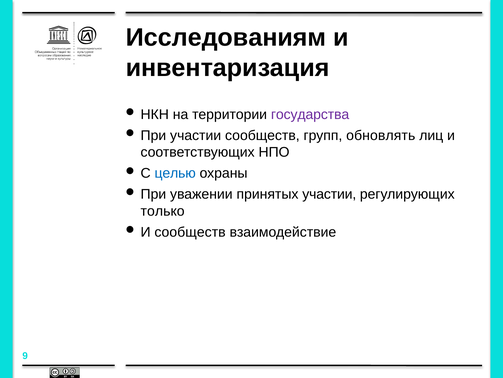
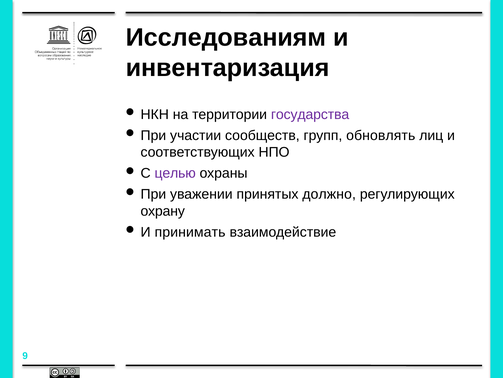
целью colour: blue -> purple
принятых участии: участии -> должно
только: только -> охрану
И сообществ: сообществ -> принимать
